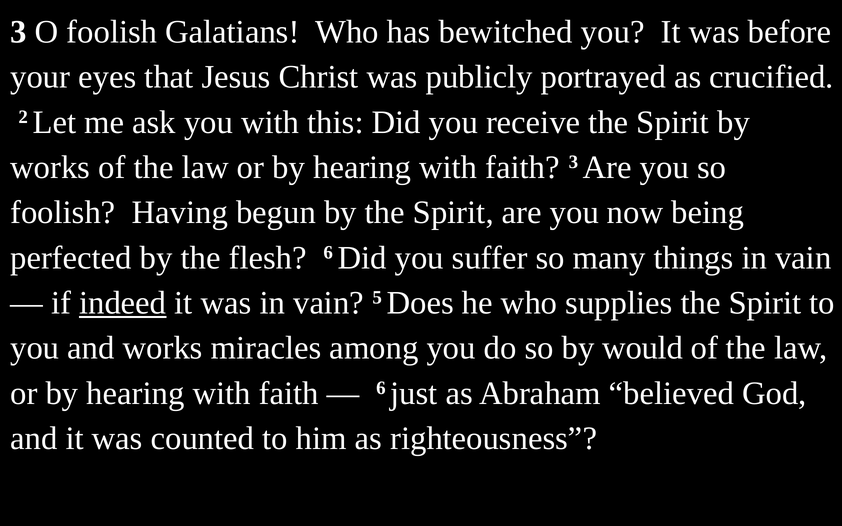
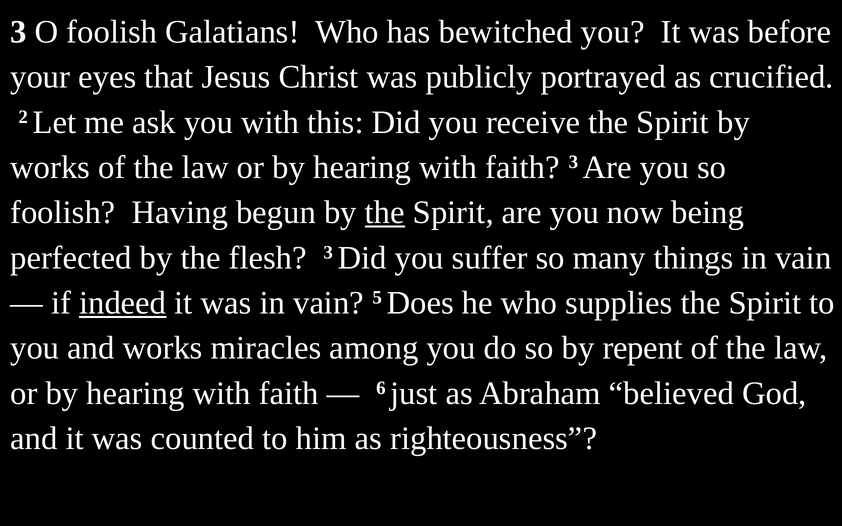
the at (385, 213) underline: none -> present
flesh 6: 6 -> 3
would: would -> repent
